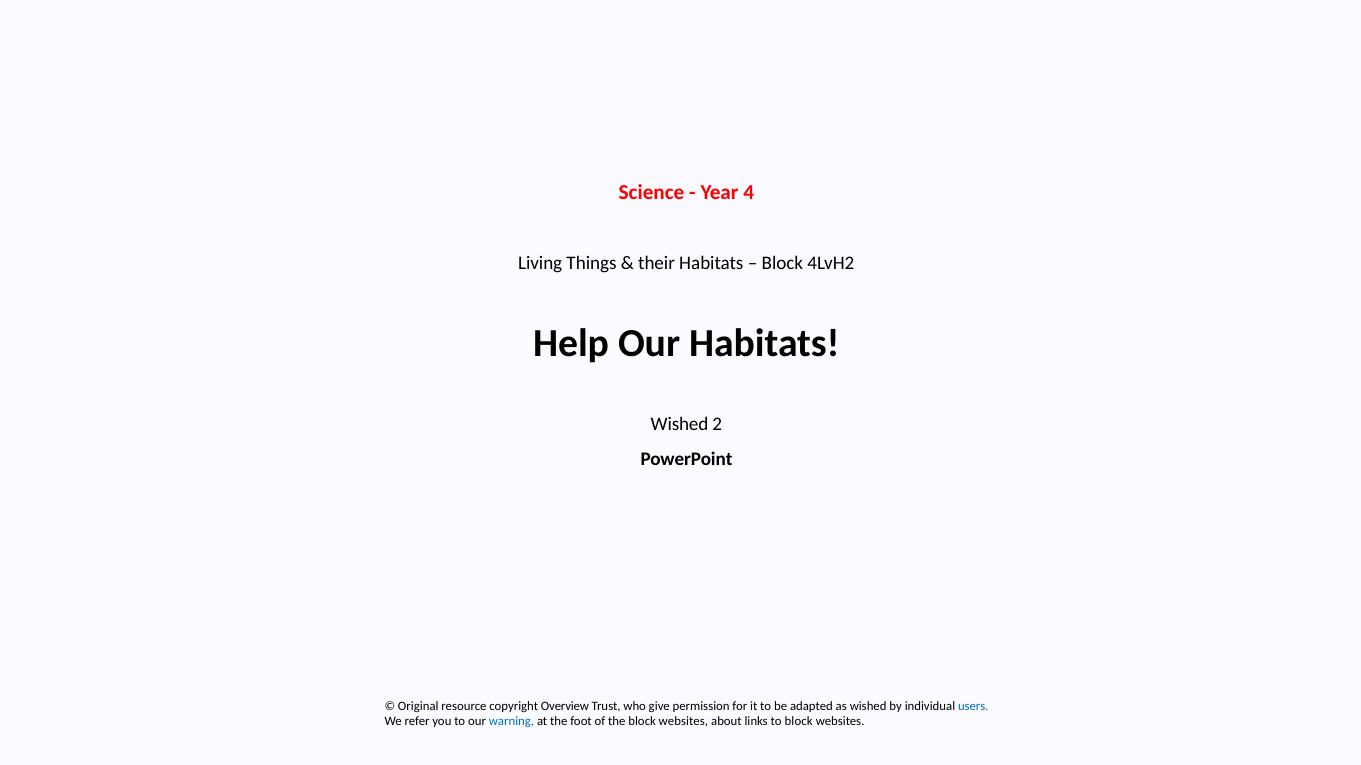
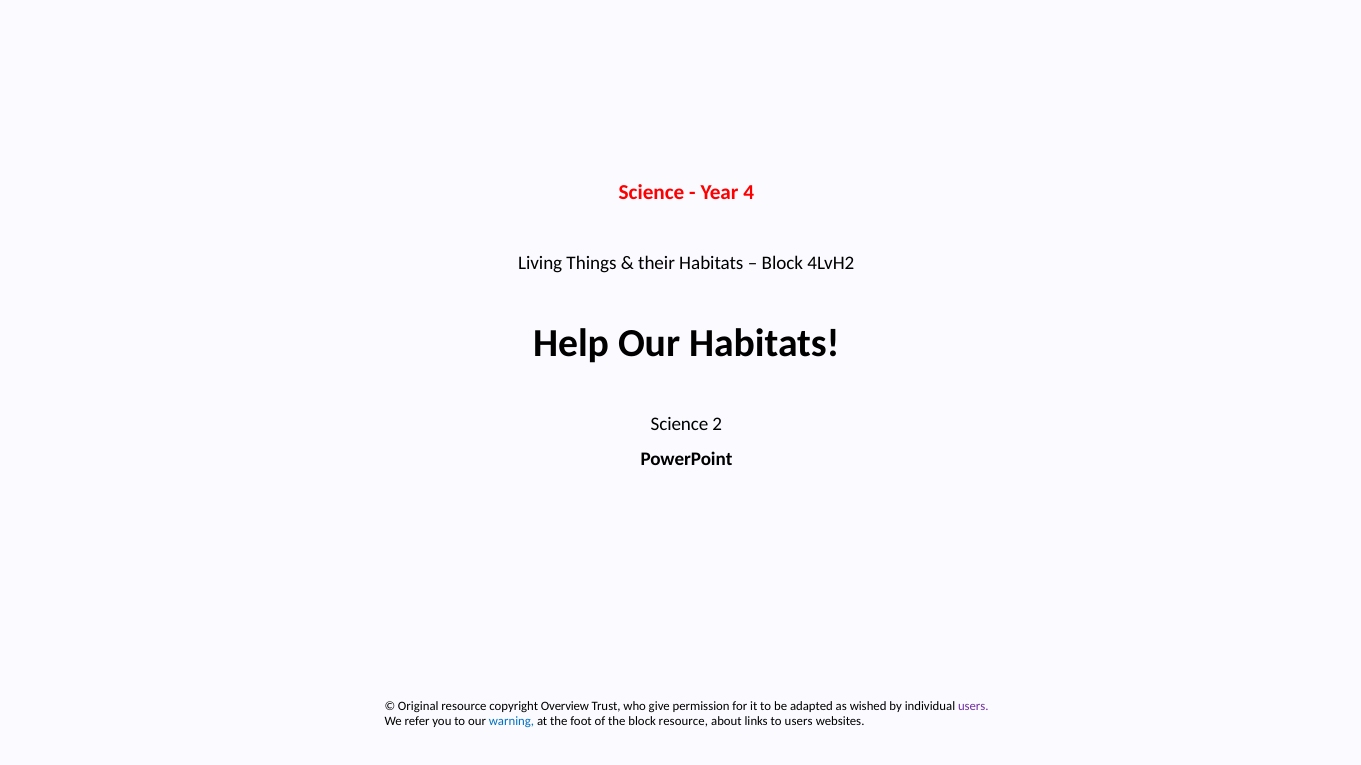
Wished at (680, 425): Wished -> Science
users at (973, 706) colour: blue -> purple
the block websites: websites -> resource
to block: block -> users
